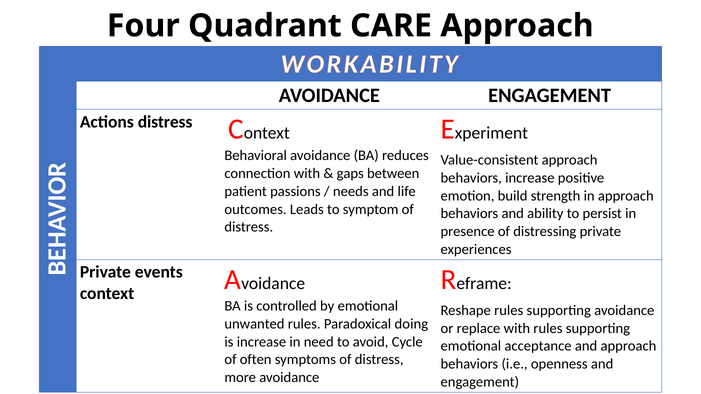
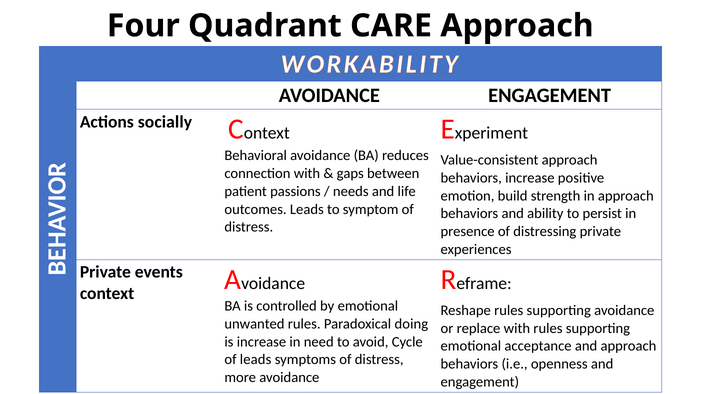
Actions distress: distress -> socially
of often: often -> leads
